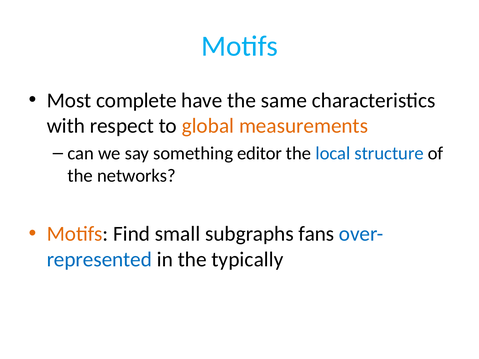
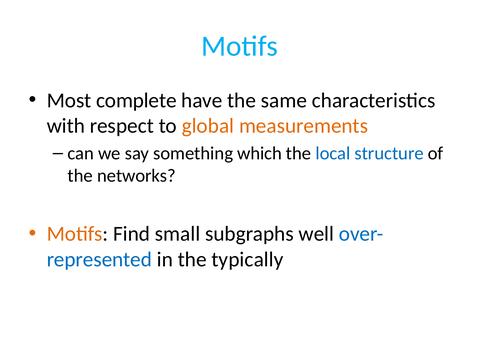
editor: editor -> which
fans: fans -> well
